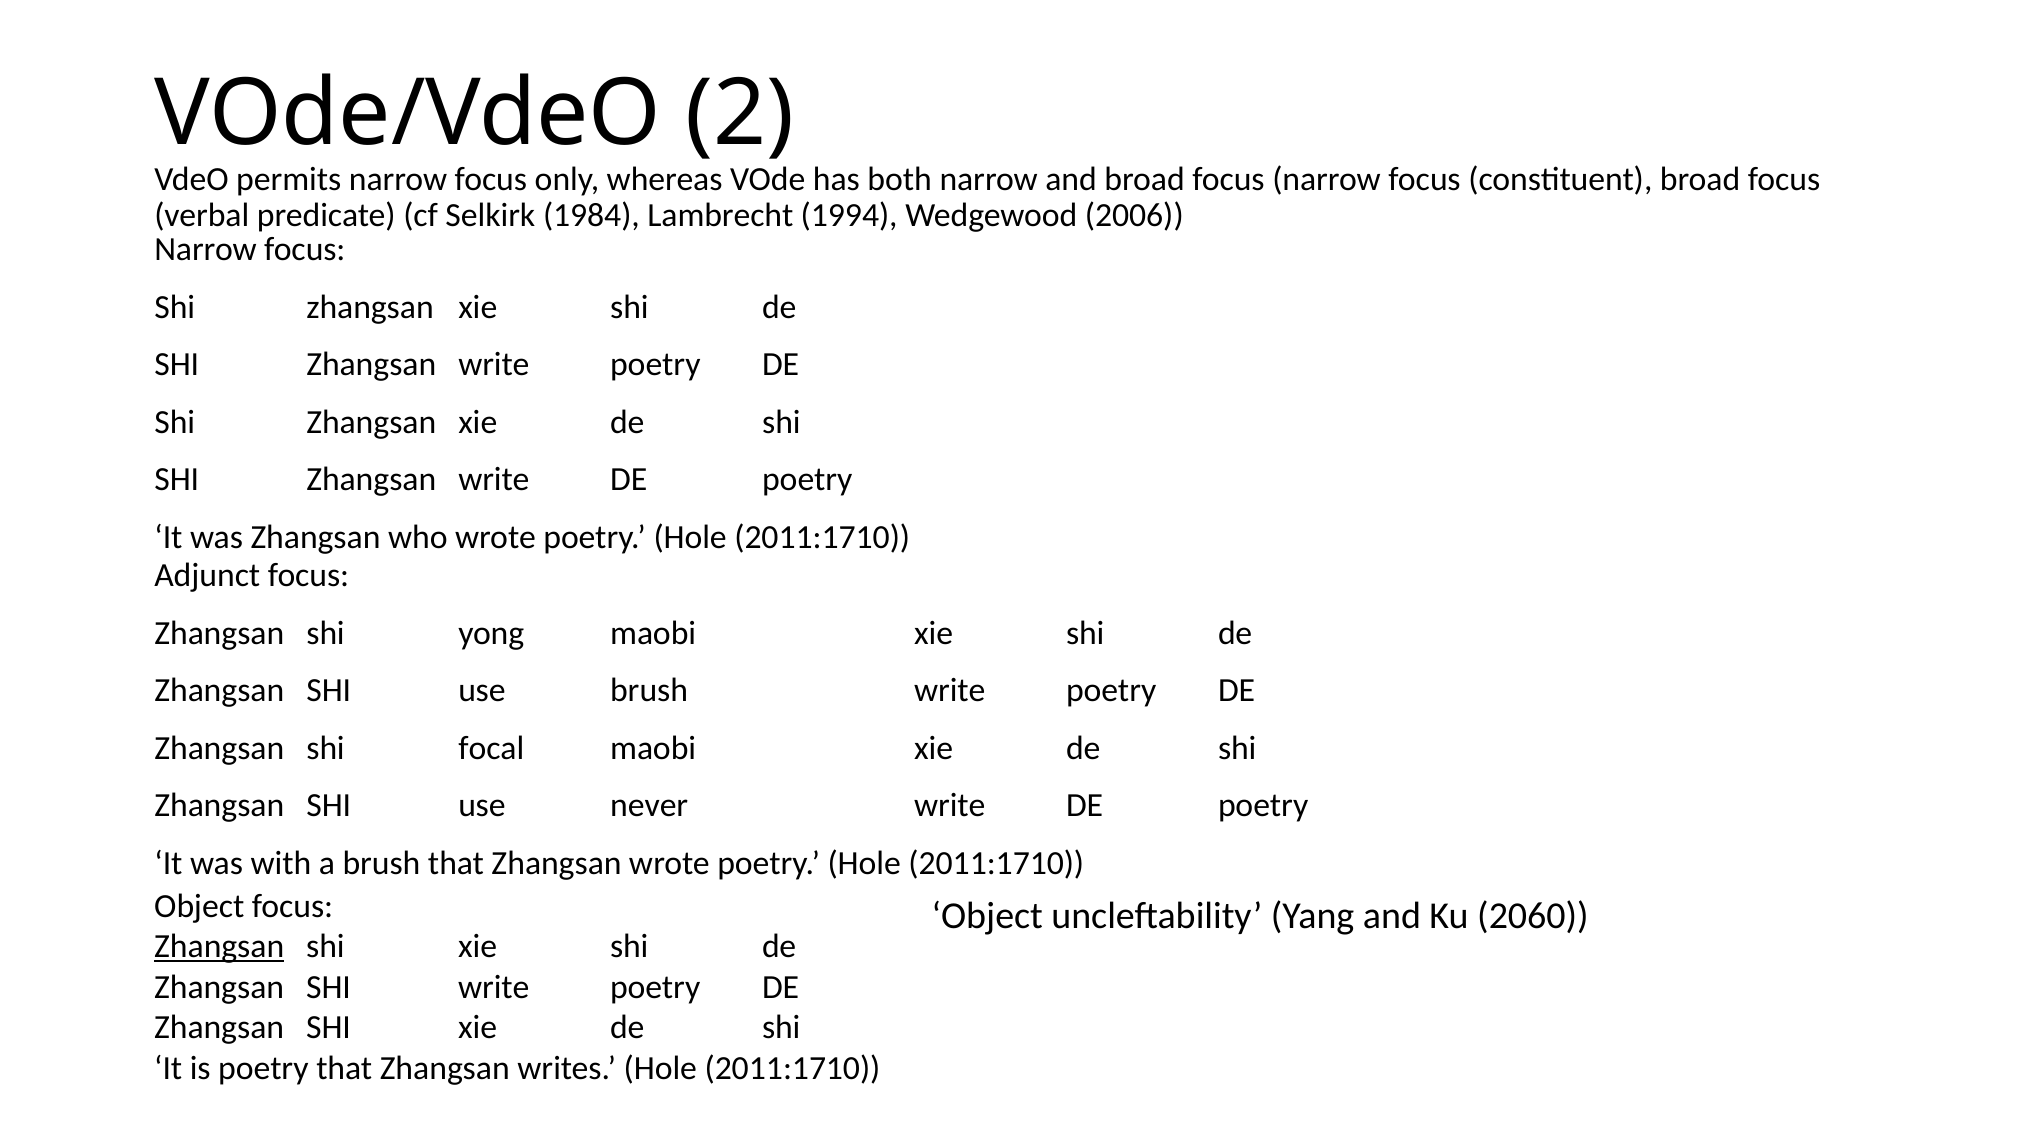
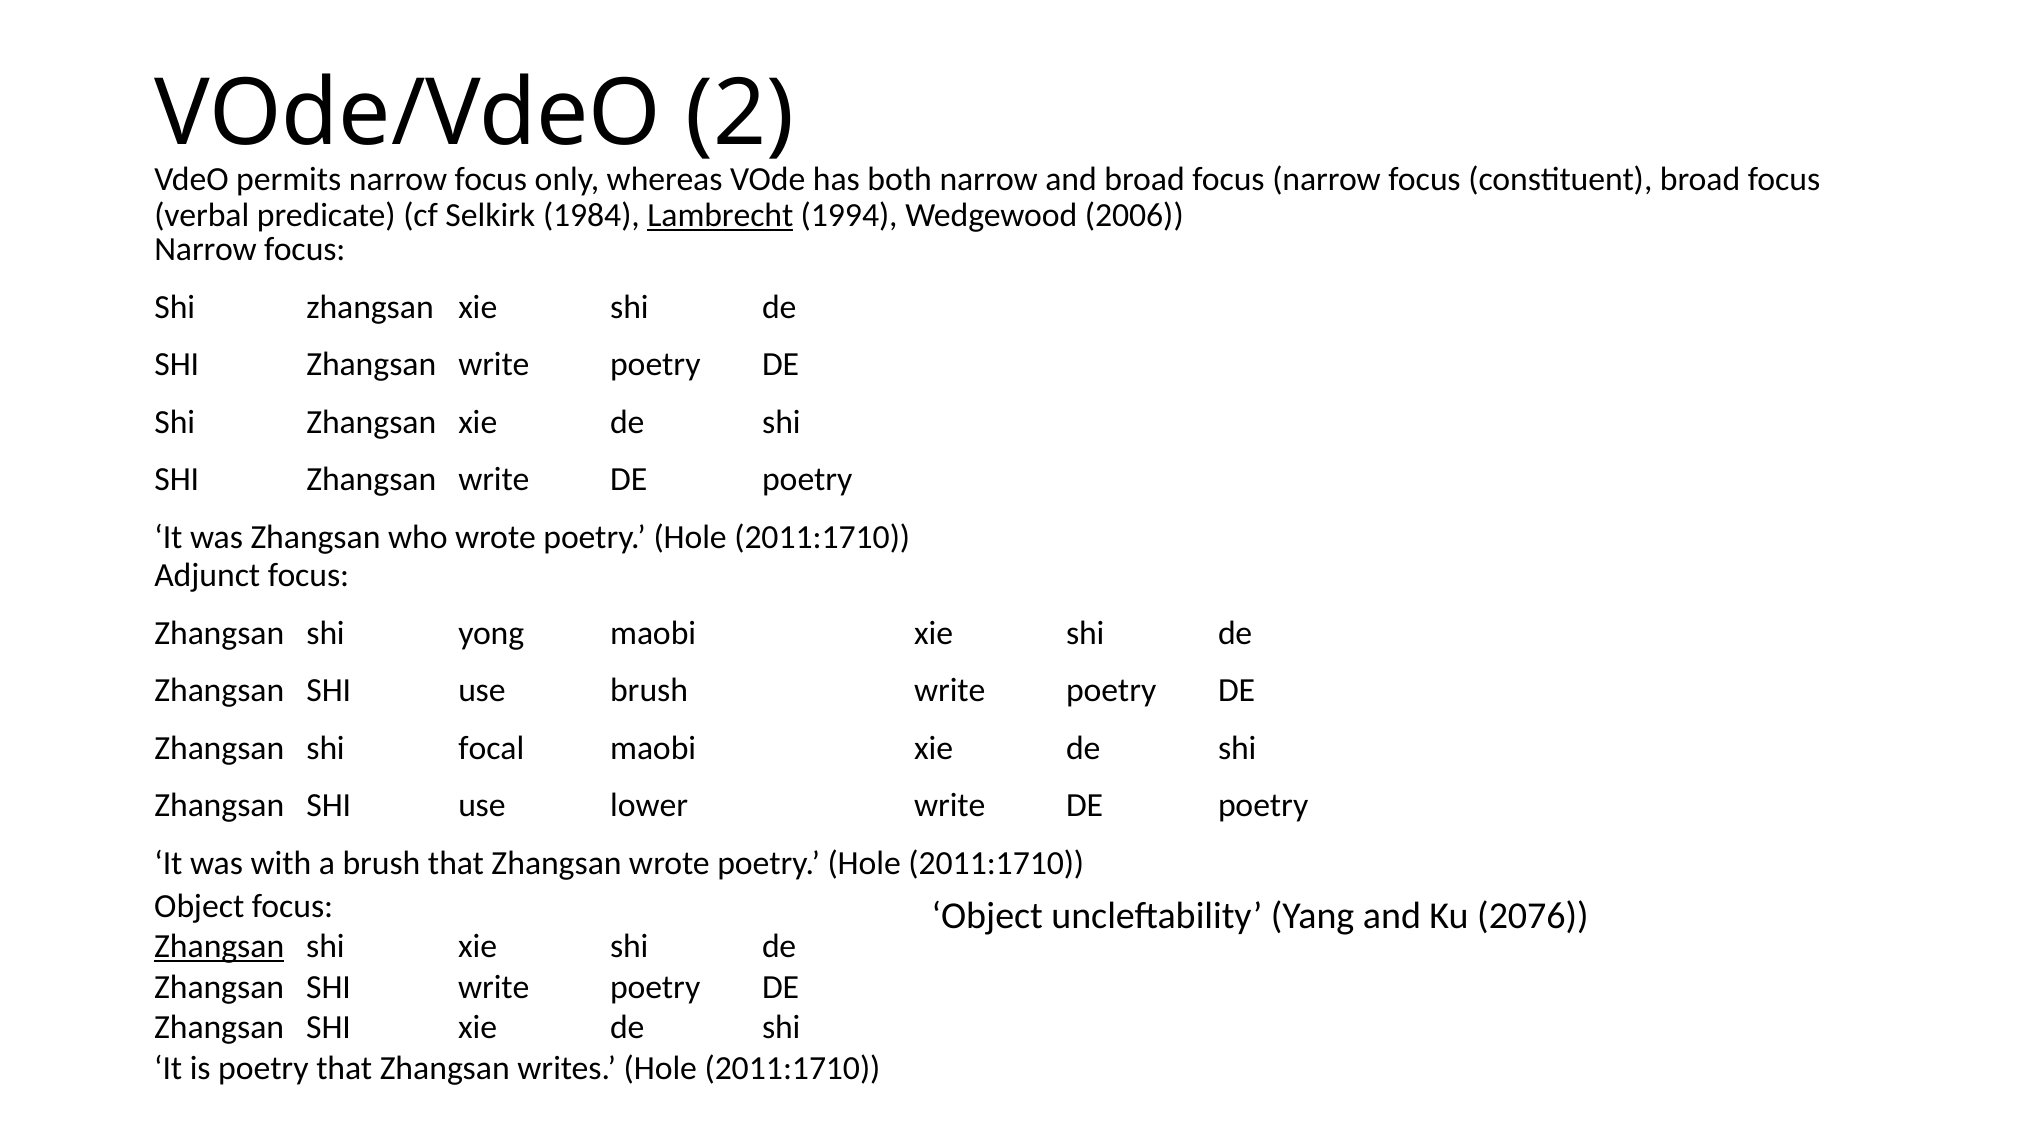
Lambrecht underline: none -> present
never: never -> lower
2060: 2060 -> 2076
